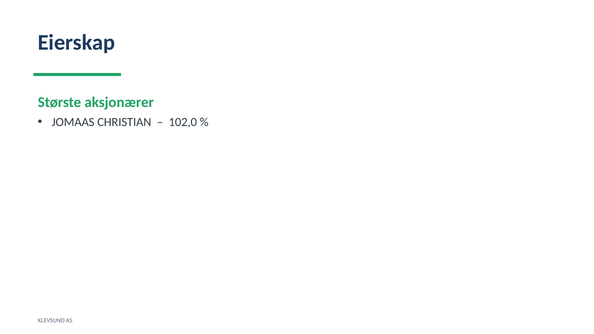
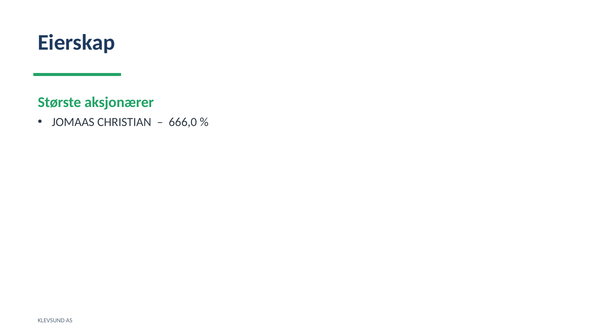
102,0: 102,0 -> 666,0
